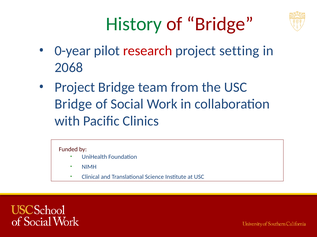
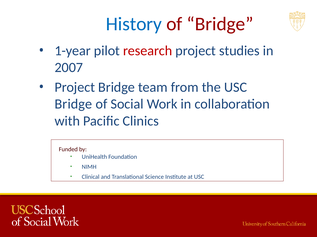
History colour: green -> blue
0-year: 0-year -> 1-year
setting: setting -> studies
2068: 2068 -> 2007
